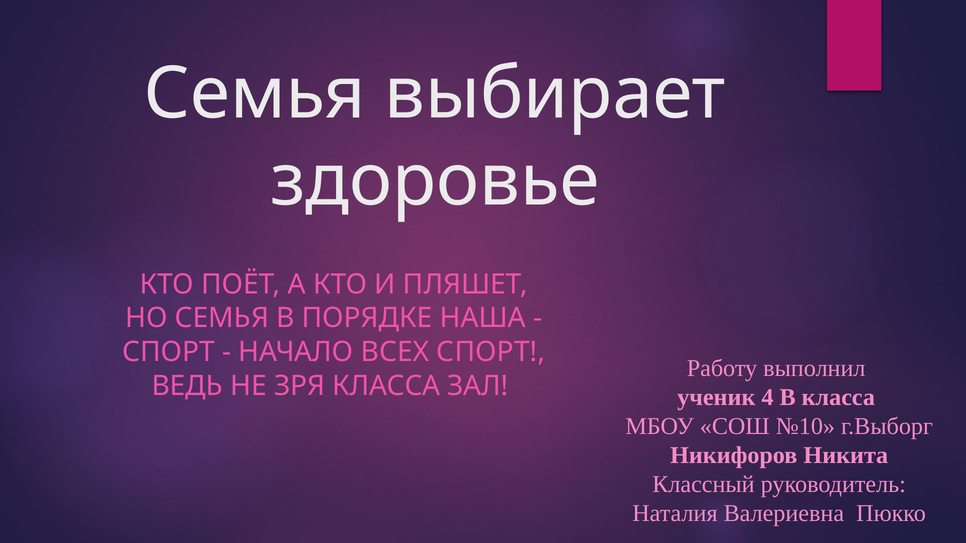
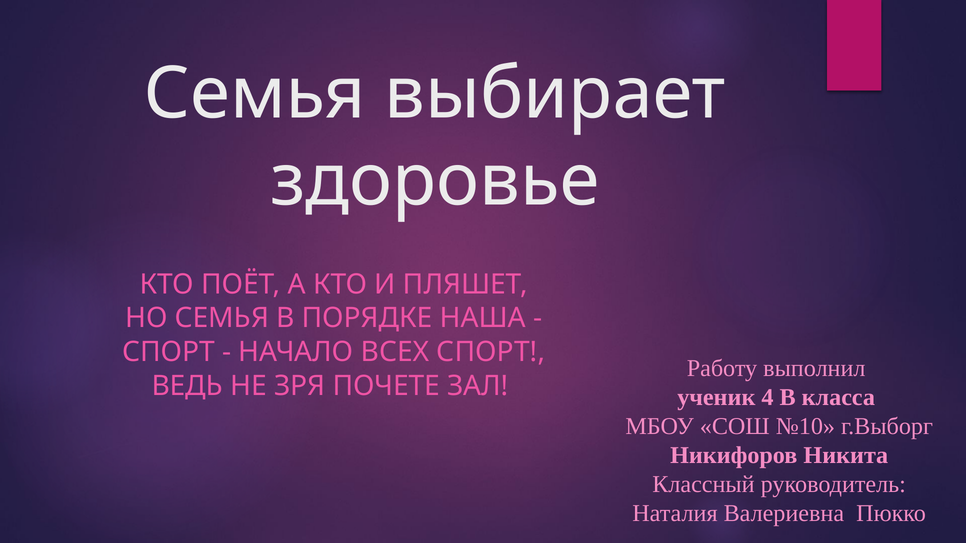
ЗРЯ КЛАССА: КЛАССА -> ПОЧЕТЕ
